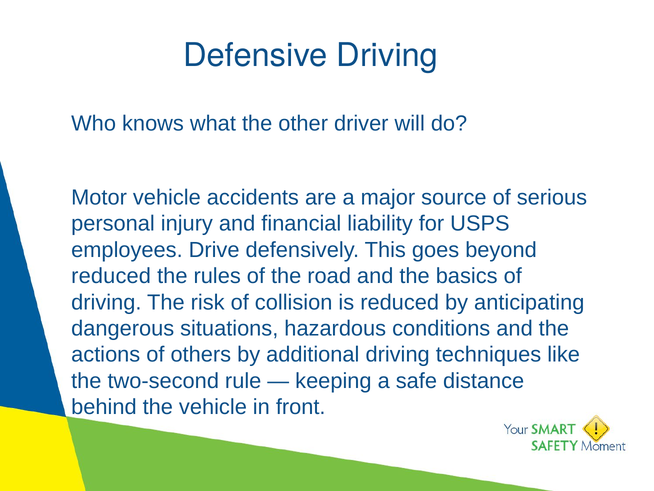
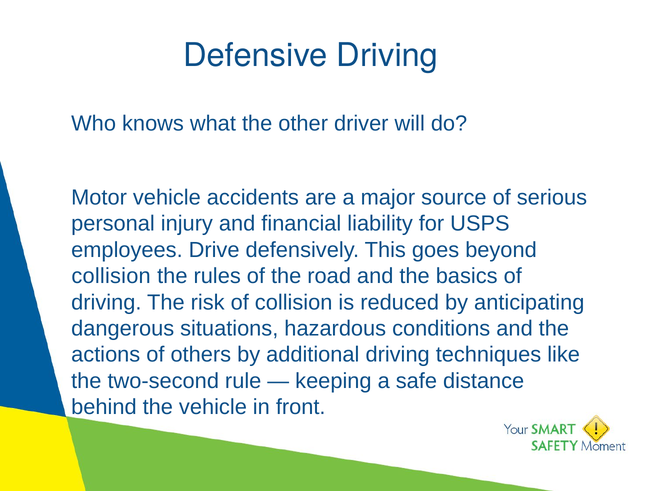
reduced at (111, 276): reduced -> collision
